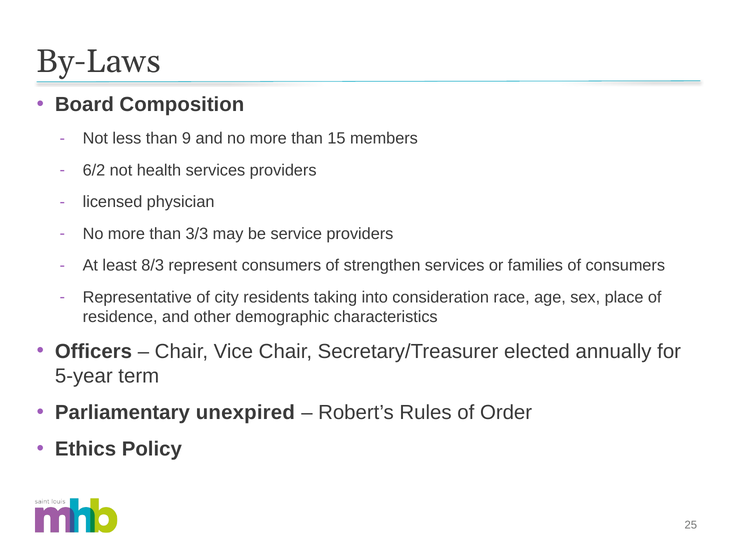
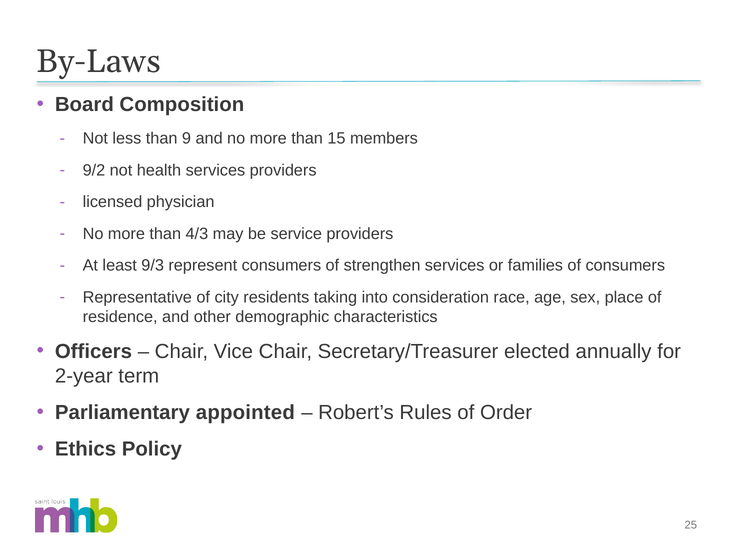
6/2: 6/2 -> 9/2
3/3: 3/3 -> 4/3
8/3: 8/3 -> 9/3
5-year: 5-year -> 2-year
unexpired: unexpired -> appointed
